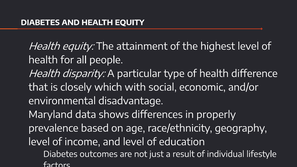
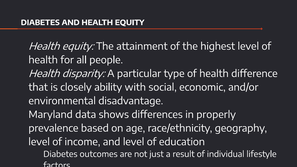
which: which -> ability
